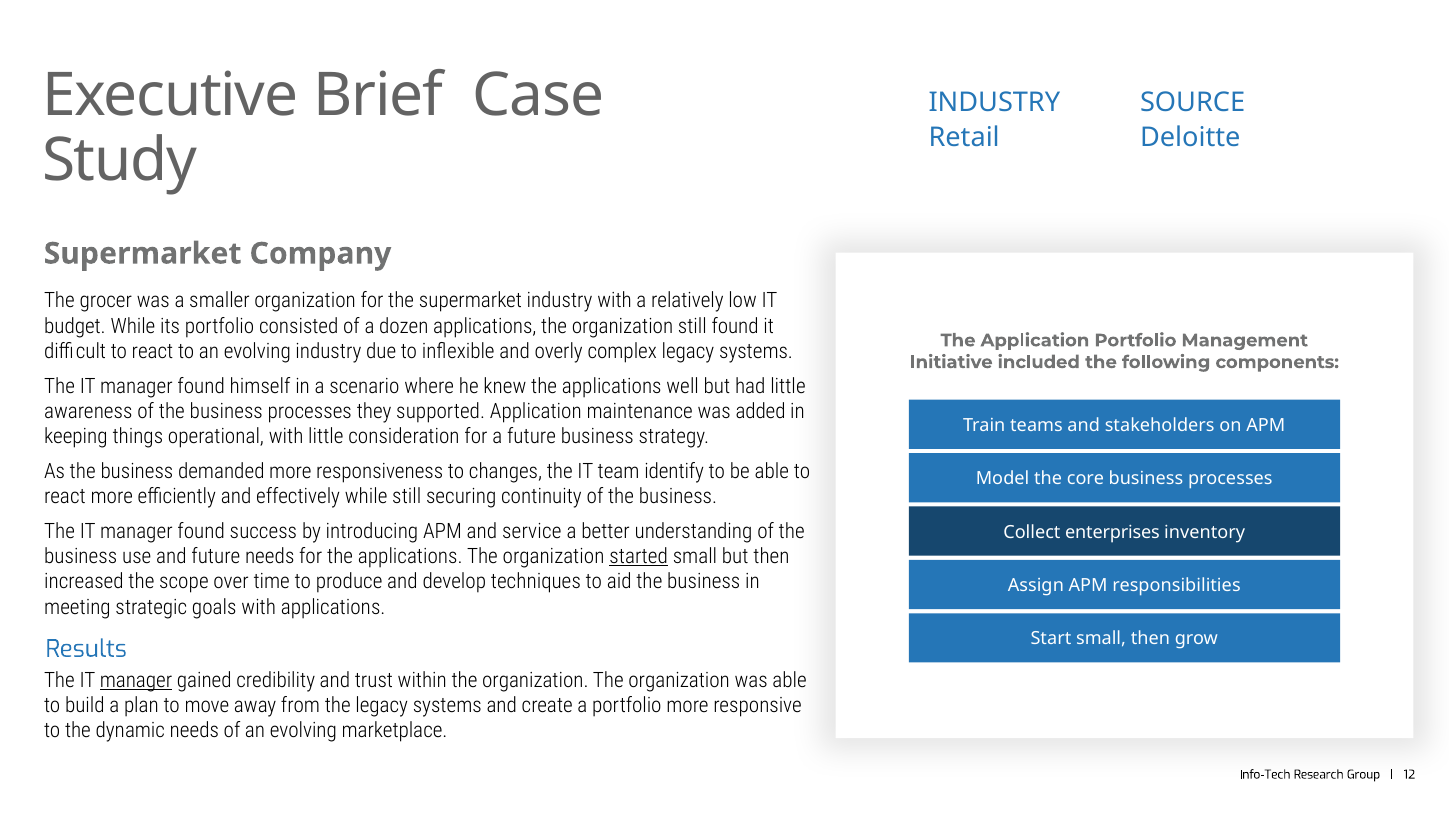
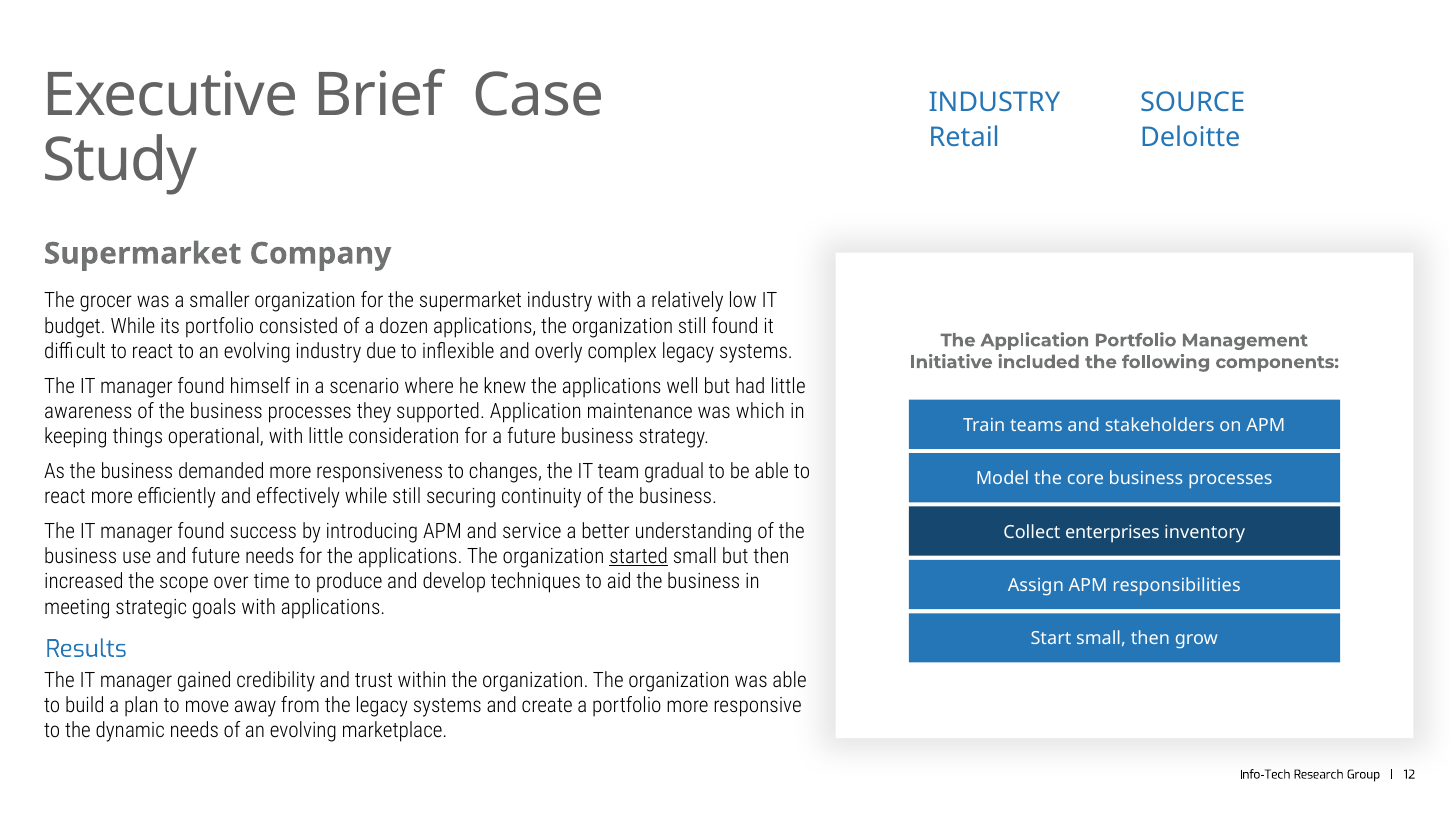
added: added -> which
identify: identify -> gradual
manager at (136, 680) underline: present -> none
